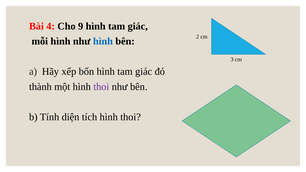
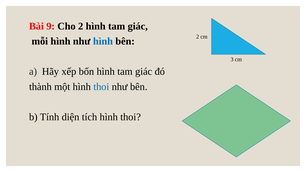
4: 4 -> 9
Cho 9: 9 -> 2
thoi at (101, 87) colour: purple -> blue
